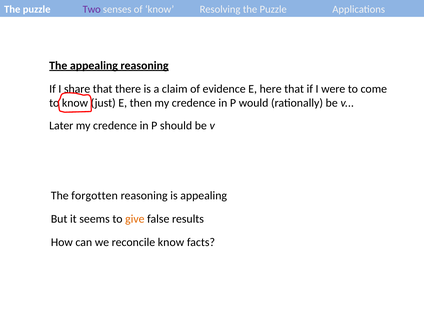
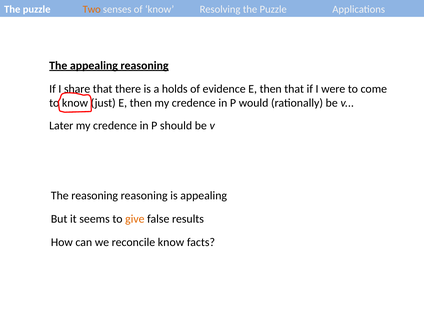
Two colour: purple -> orange
claim: claim -> holds
evidence E here: here -> then
The forgotten: forgotten -> reasoning
